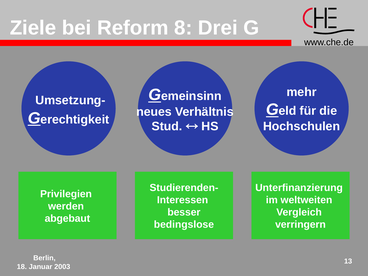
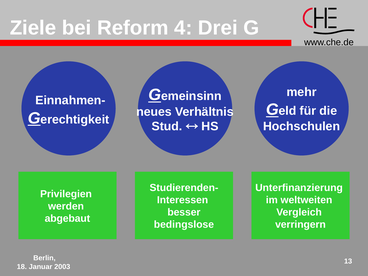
8: 8 -> 4
Umsetzung-: Umsetzung- -> Einnahmen-
